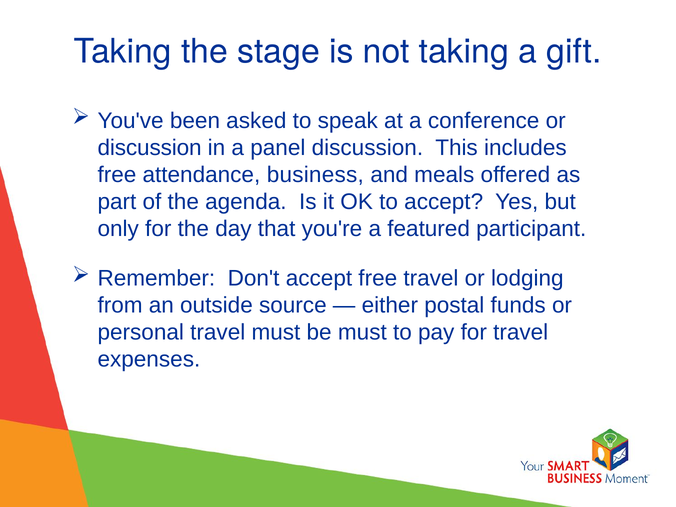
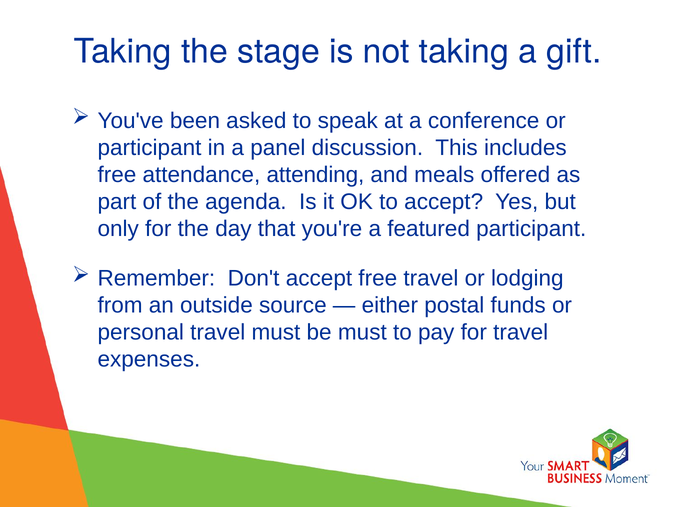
discussion at (150, 148): discussion -> participant
business: business -> attending
